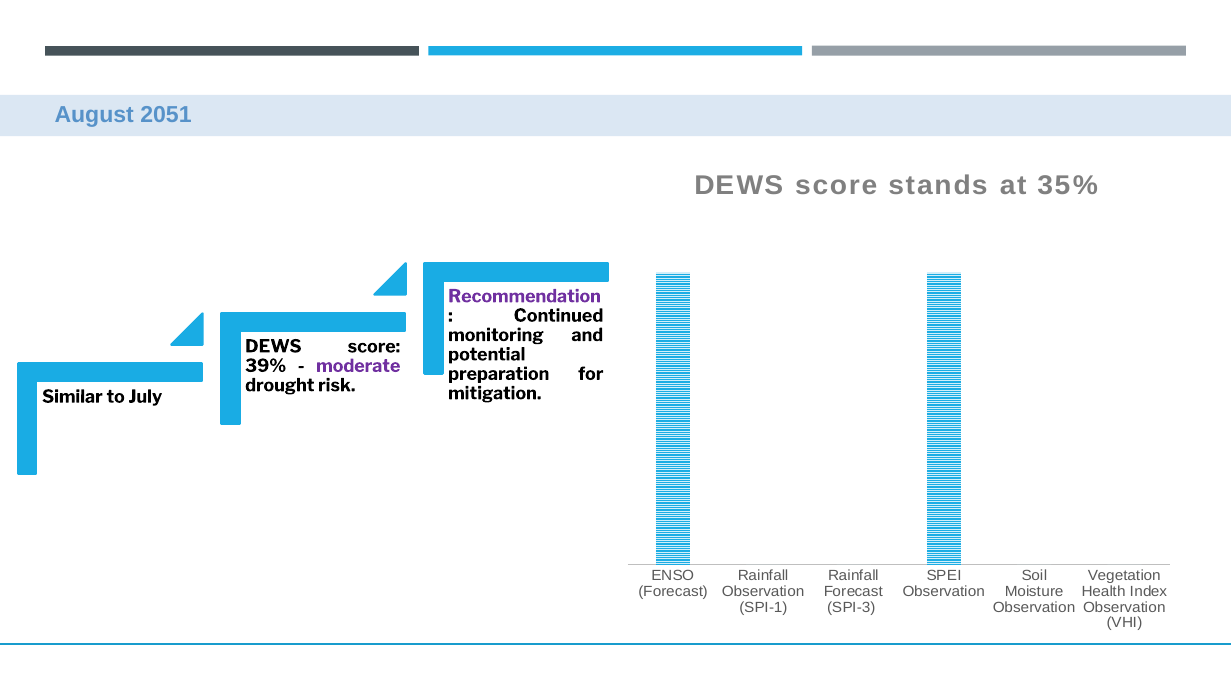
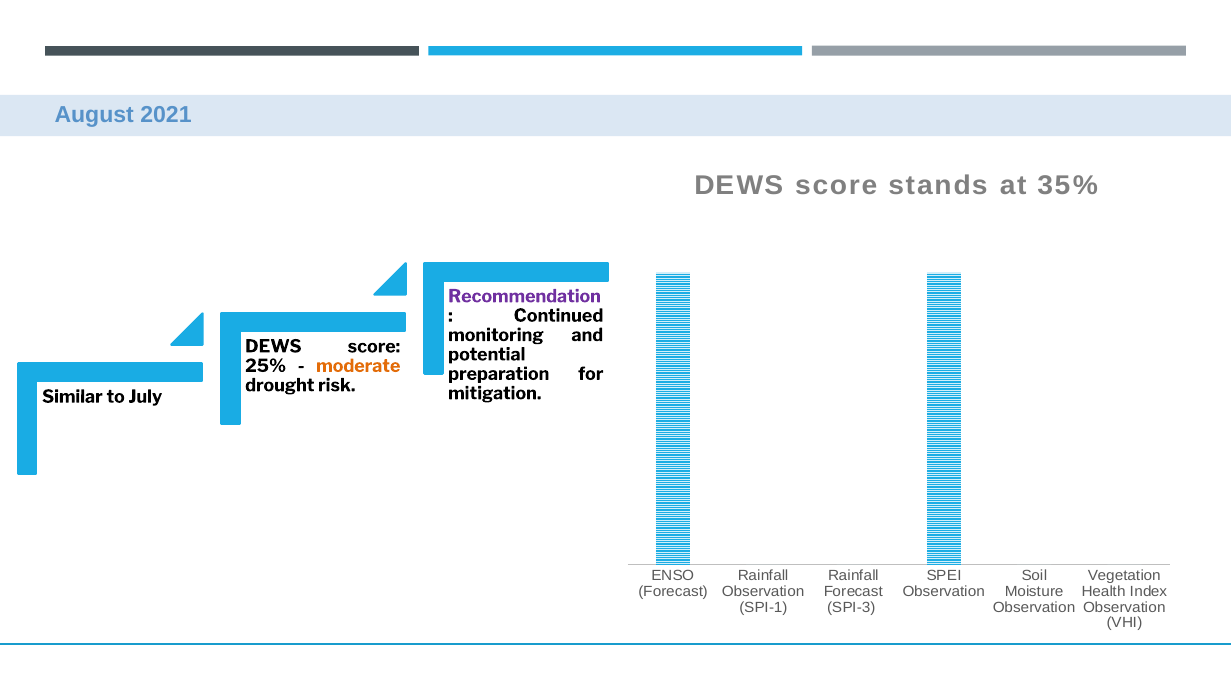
2051: 2051 -> 2021
39%: 39% -> 25%
moderate colour: purple -> orange
